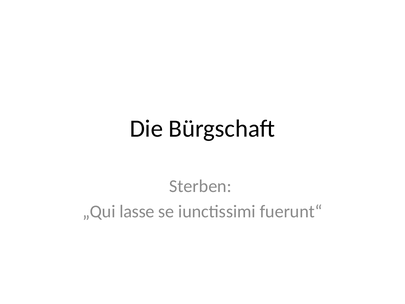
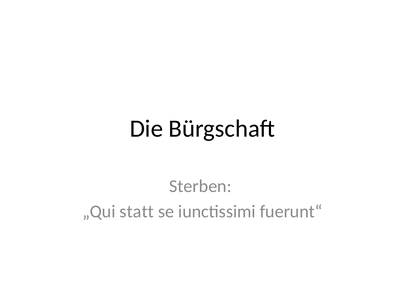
lasse: lasse -> statt
